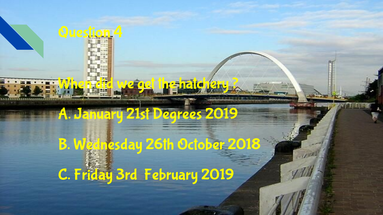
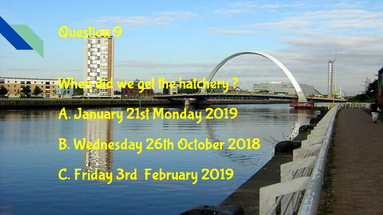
4: 4 -> 9
Degrees: Degrees -> Monday
